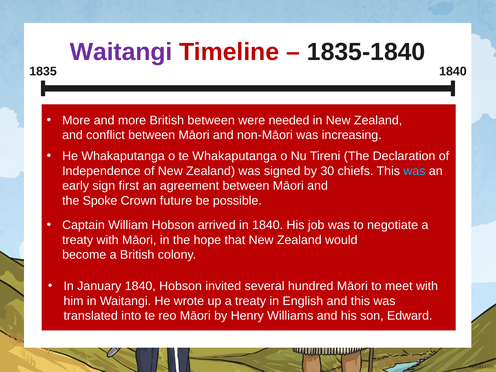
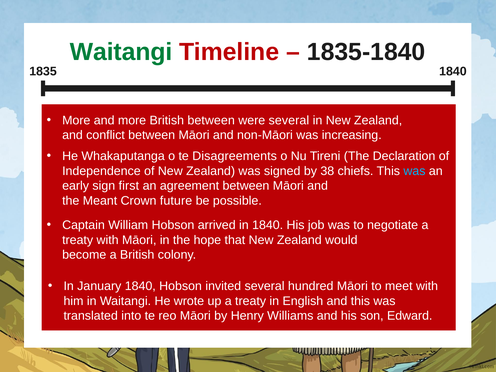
Waitangi at (121, 52) colour: purple -> green
needed at (289, 120): needed -> several
te Whakaputanga: Whakaputanga -> Disagreements
30: 30 -> 38
Spoke at (100, 201): Spoke -> Meant
